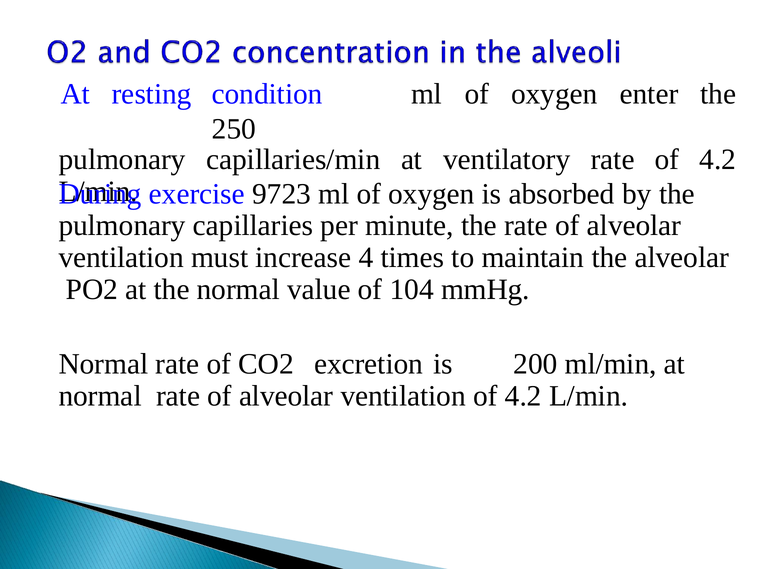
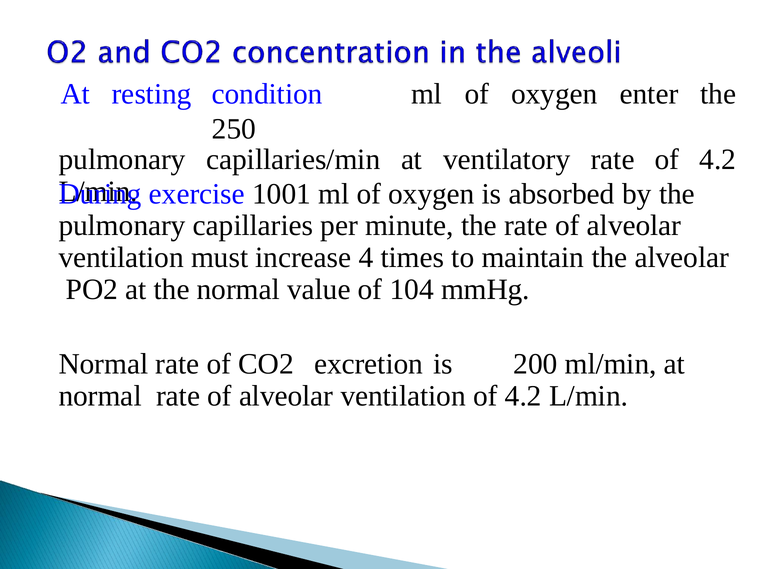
9723: 9723 -> 1001
